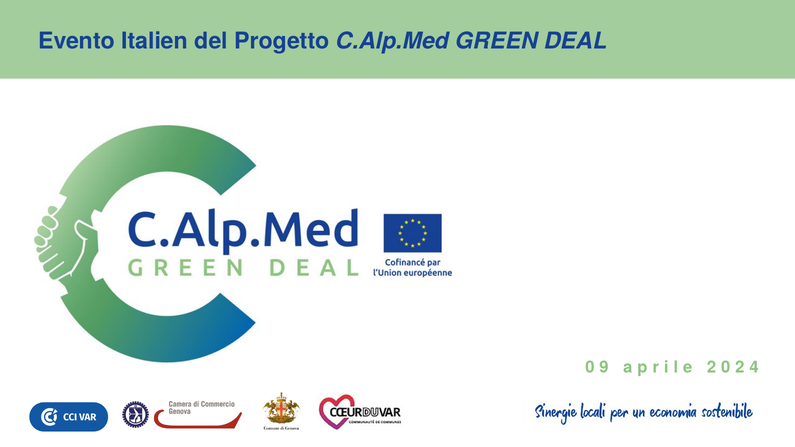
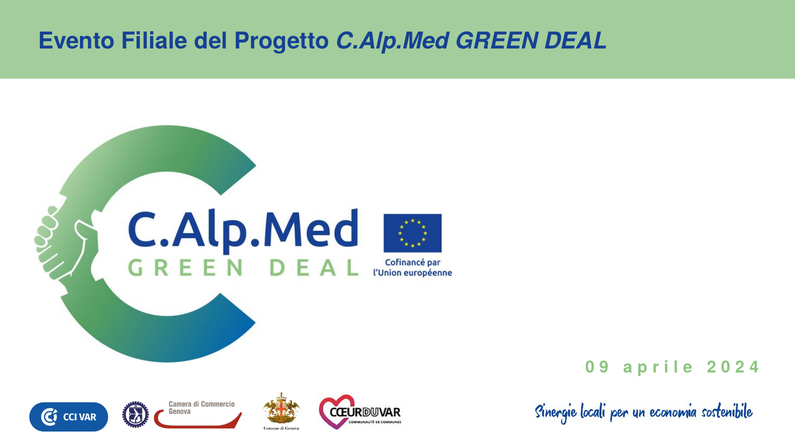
Italien: Italien -> Filiale
